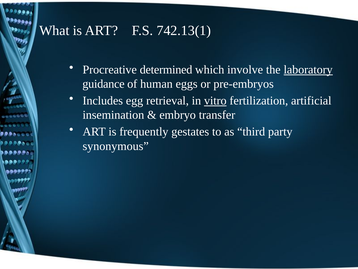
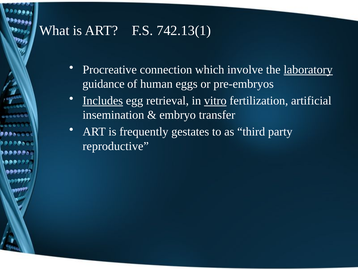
determined: determined -> connection
Includes underline: none -> present
synonymous: synonymous -> reproductive
